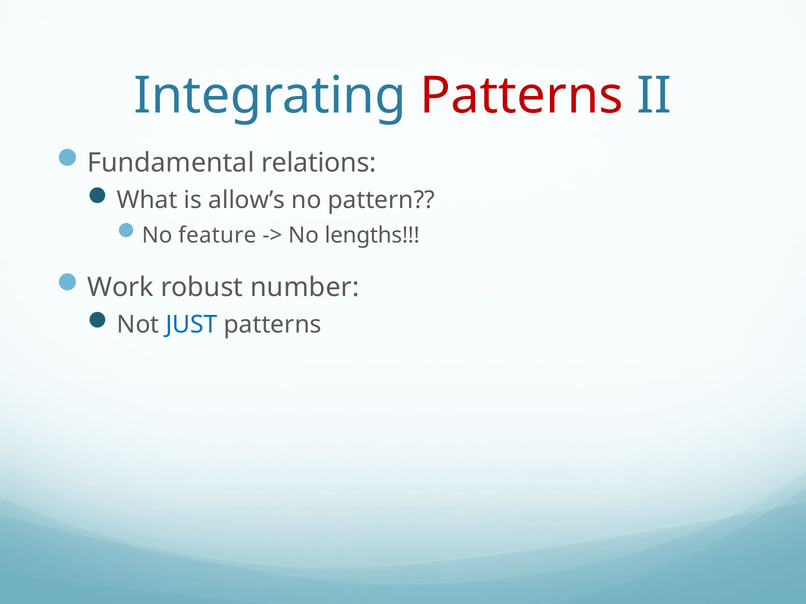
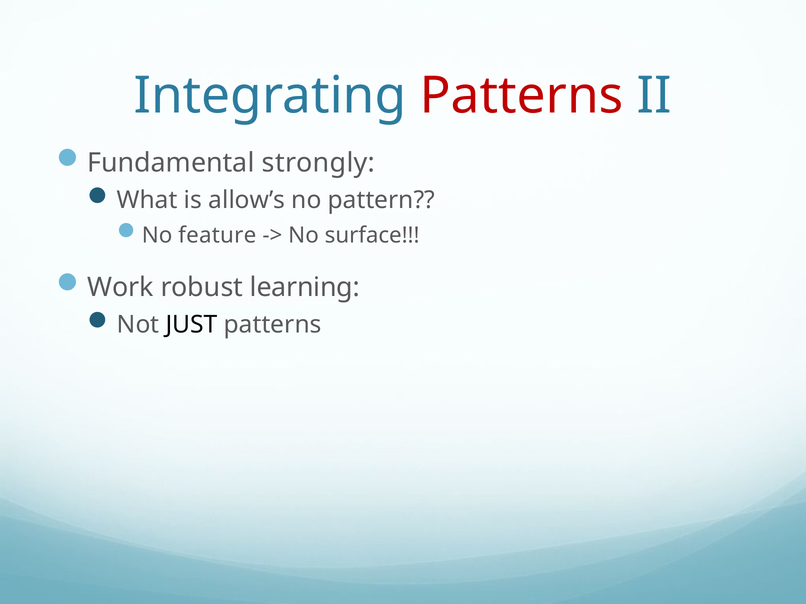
relations: relations -> strongly
lengths: lengths -> surface
number: number -> learning
JUST colour: blue -> black
